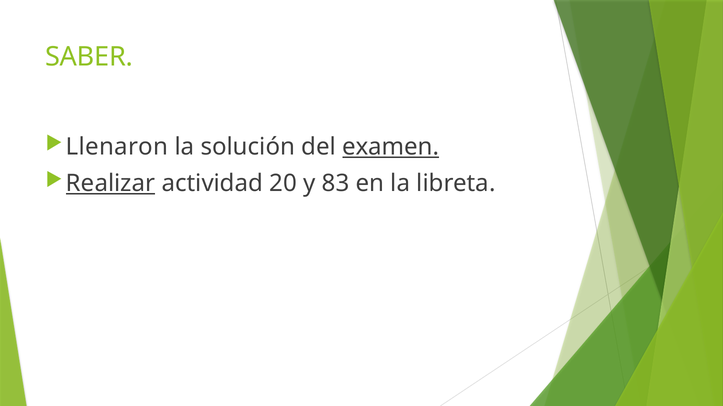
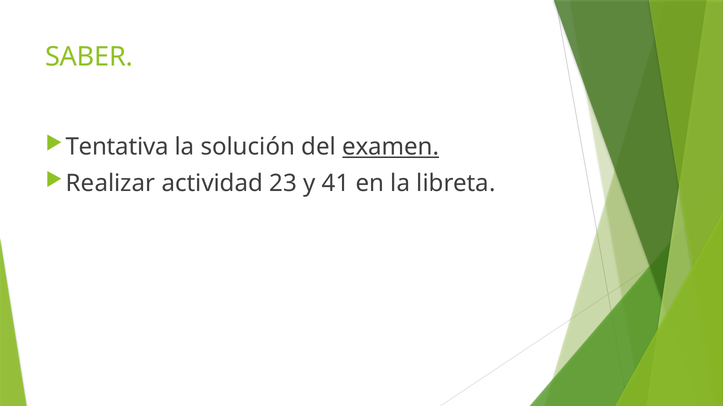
Llenaron: Llenaron -> Tentativa
Realizar underline: present -> none
20: 20 -> 23
83: 83 -> 41
